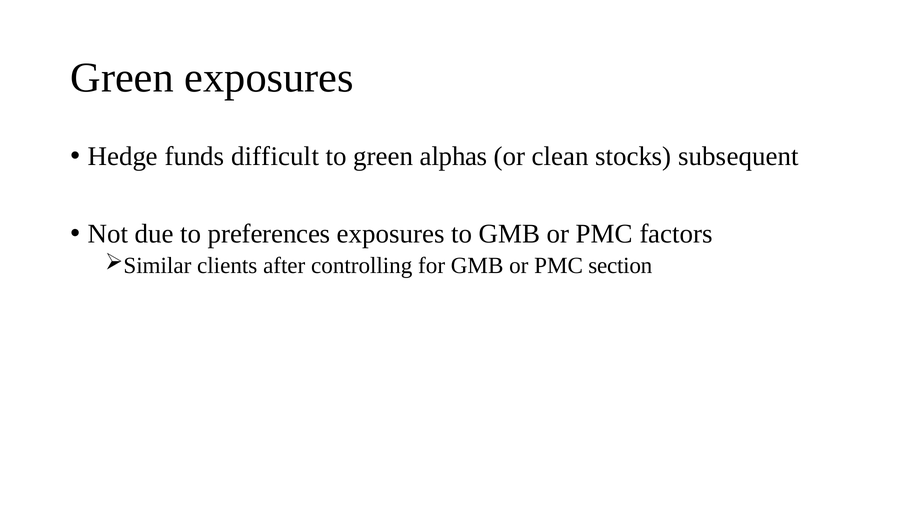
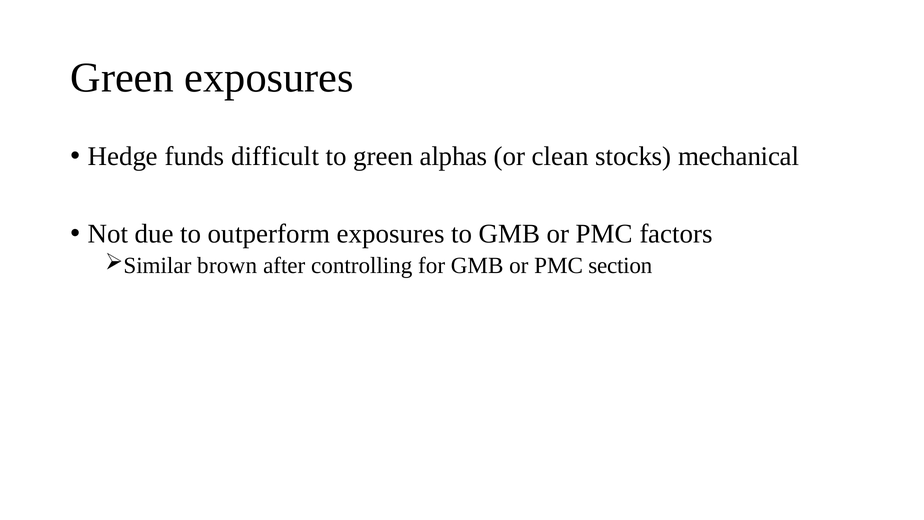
subsequent: subsequent -> mechanical
preferences: preferences -> outperform
clients: clients -> brown
